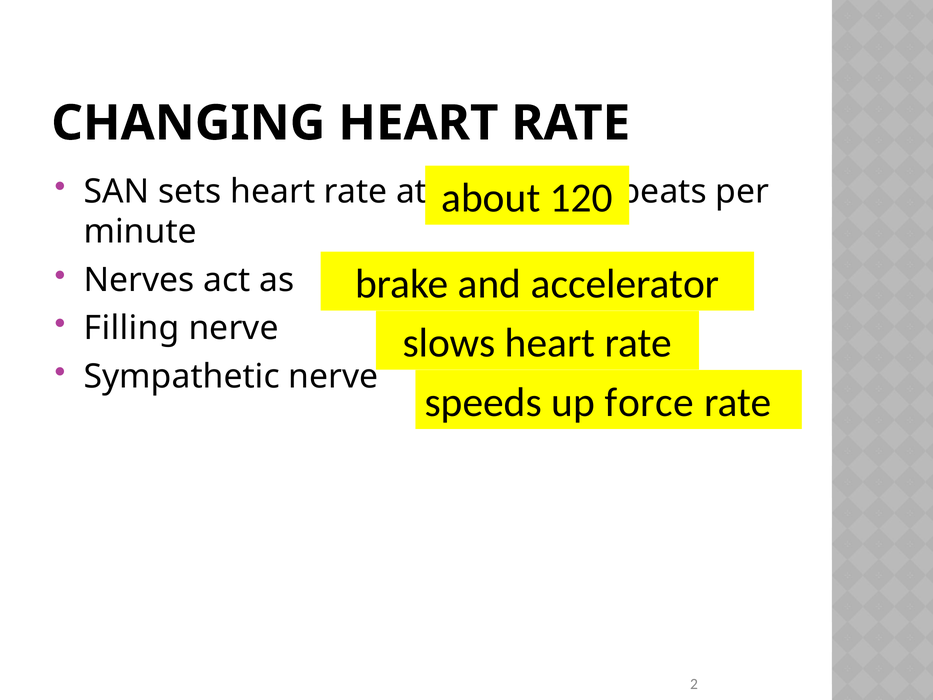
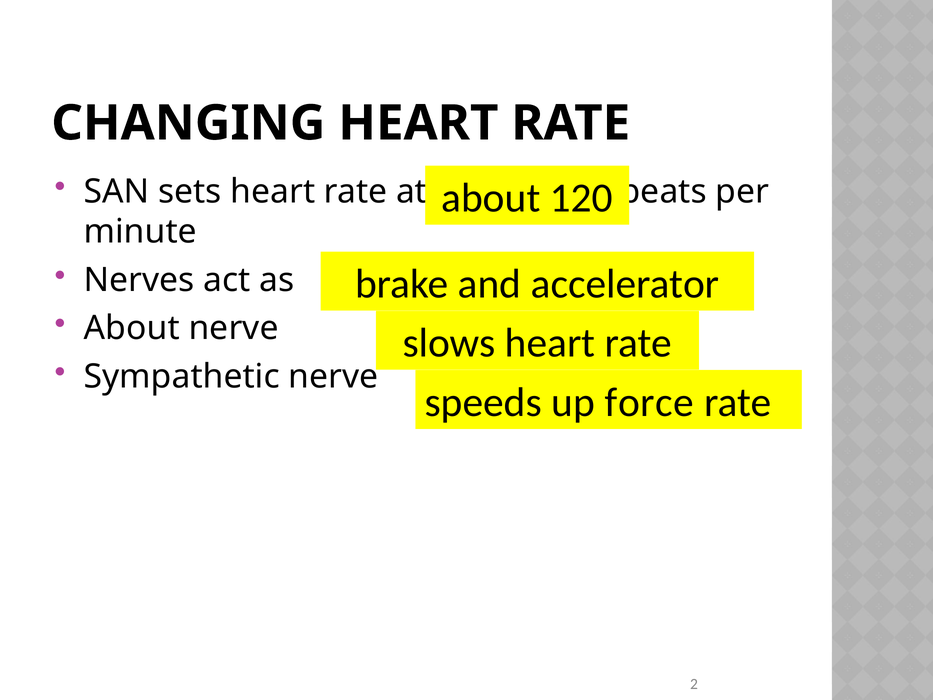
Filling at (132, 328): Filling -> About
